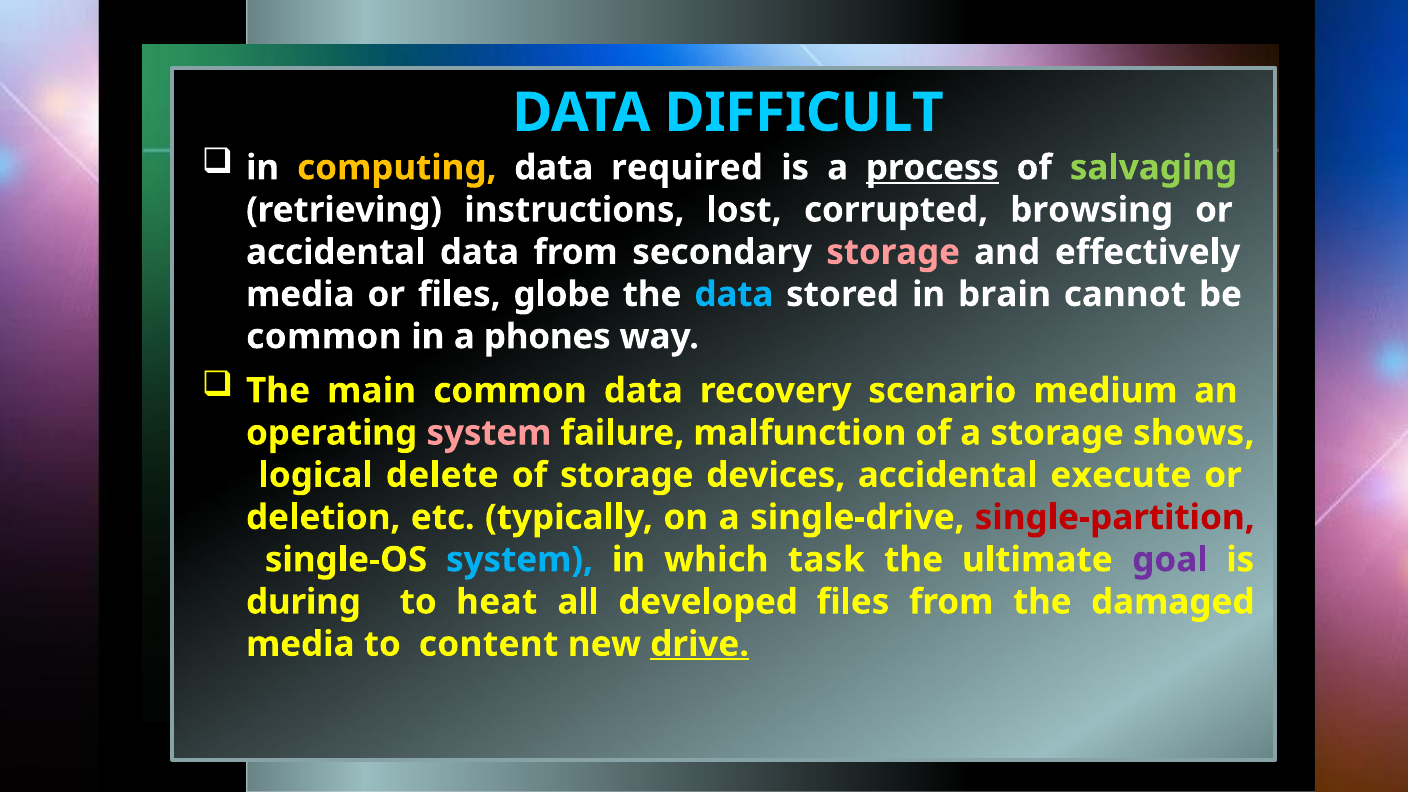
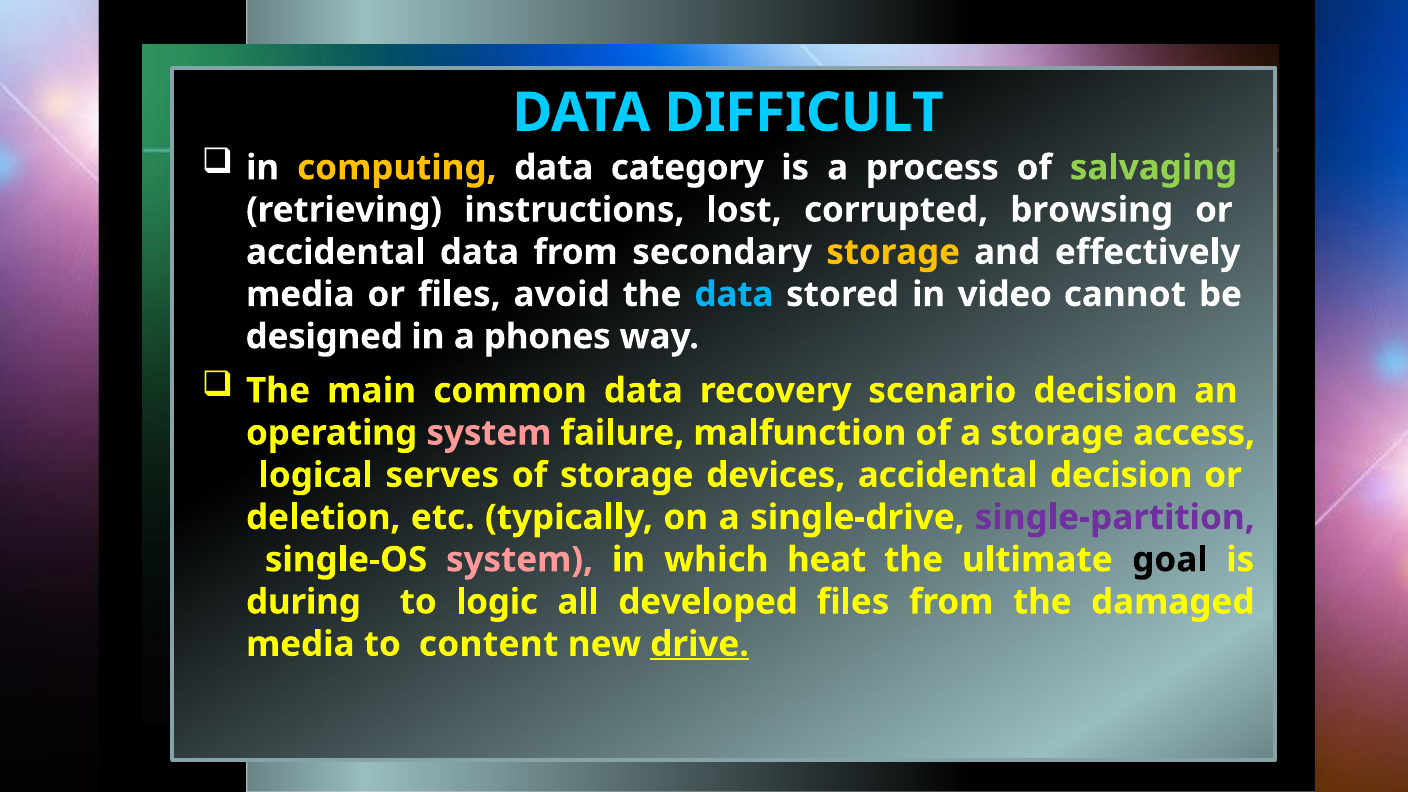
required: required -> category
process underline: present -> none
storage at (893, 252) colour: pink -> yellow
globe: globe -> avoid
brain: brain -> video
common at (324, 337): common -> designed
scenario medium: medium -> decision
shows: shows -> access
delete: delete -> serves
accidental execute: execute -> decision
single-partition colour: red -> purple
system at (520, 560) colour: light blue -> pink
task: task -> heat
goal colour: purple -> black
heat: heat -> logic
